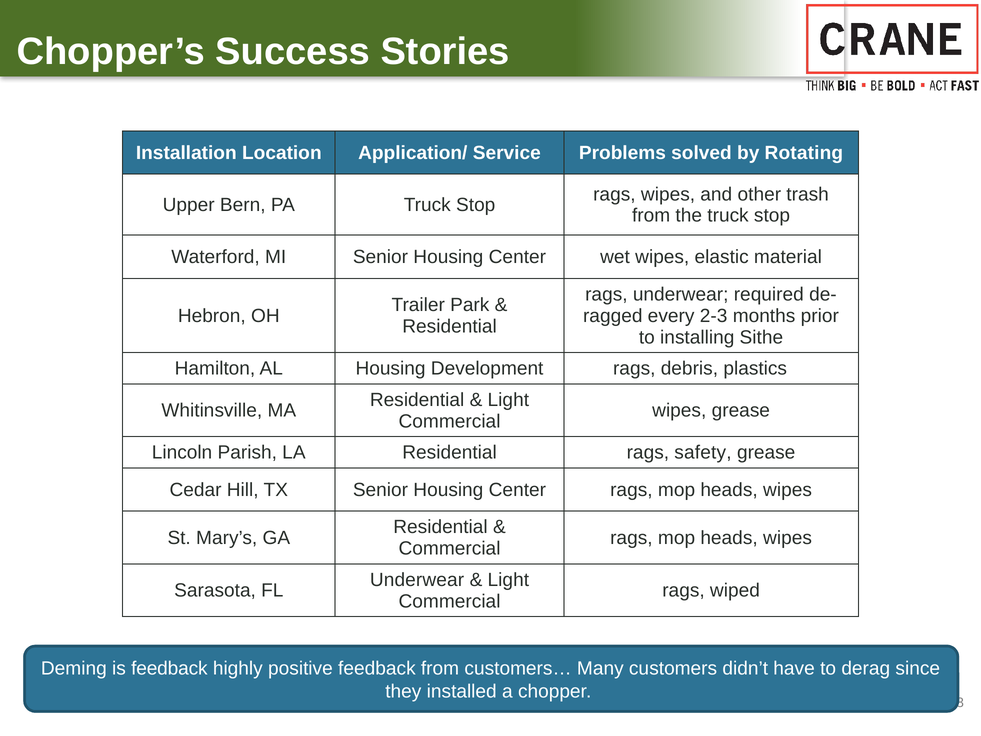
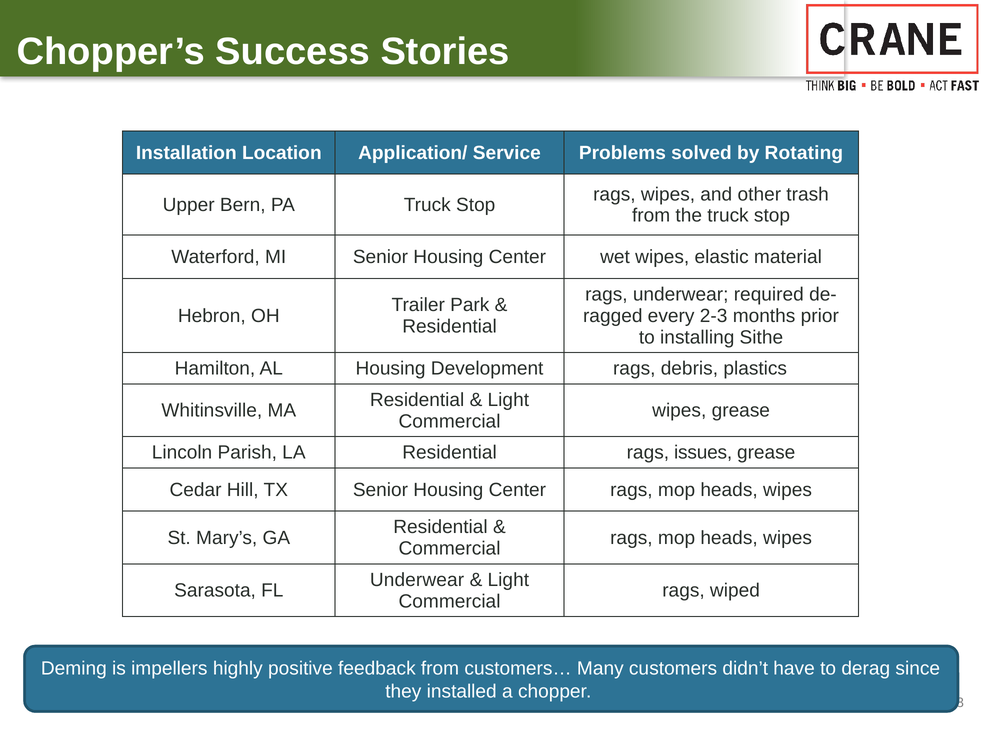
safety: safety -> issues
is feedback: feedback -> impellers
